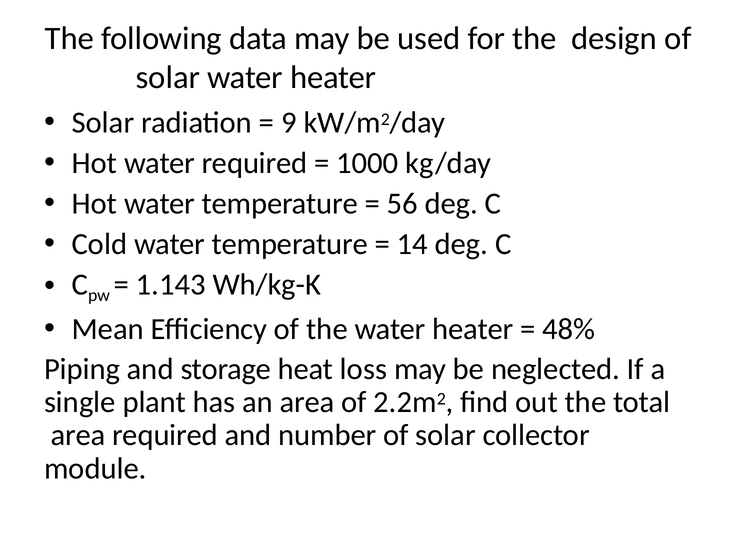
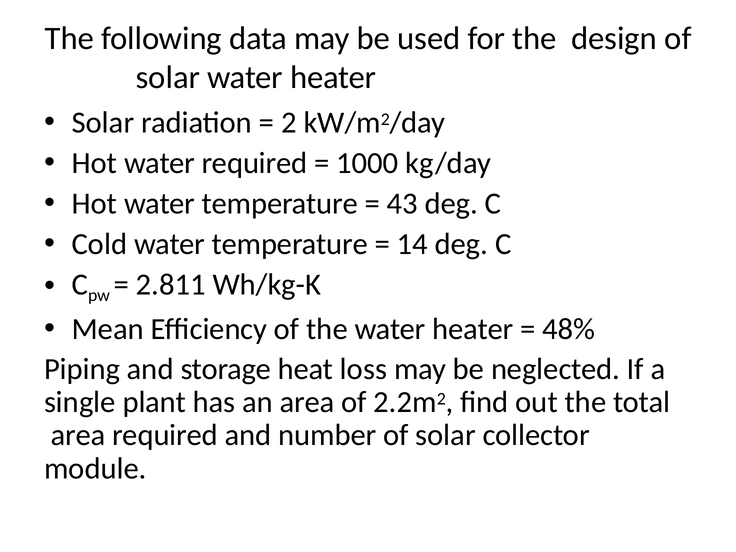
9: 9 -> 2
56: 56 -> 43
1.143: 1.143 -> 2.811
